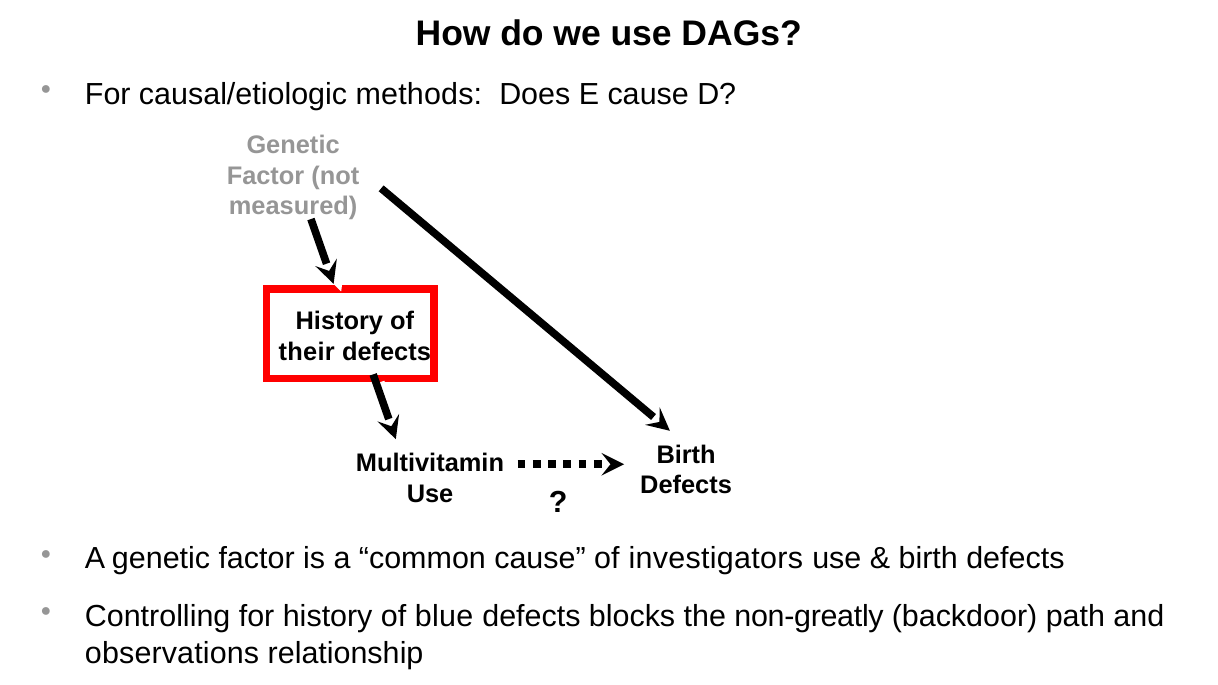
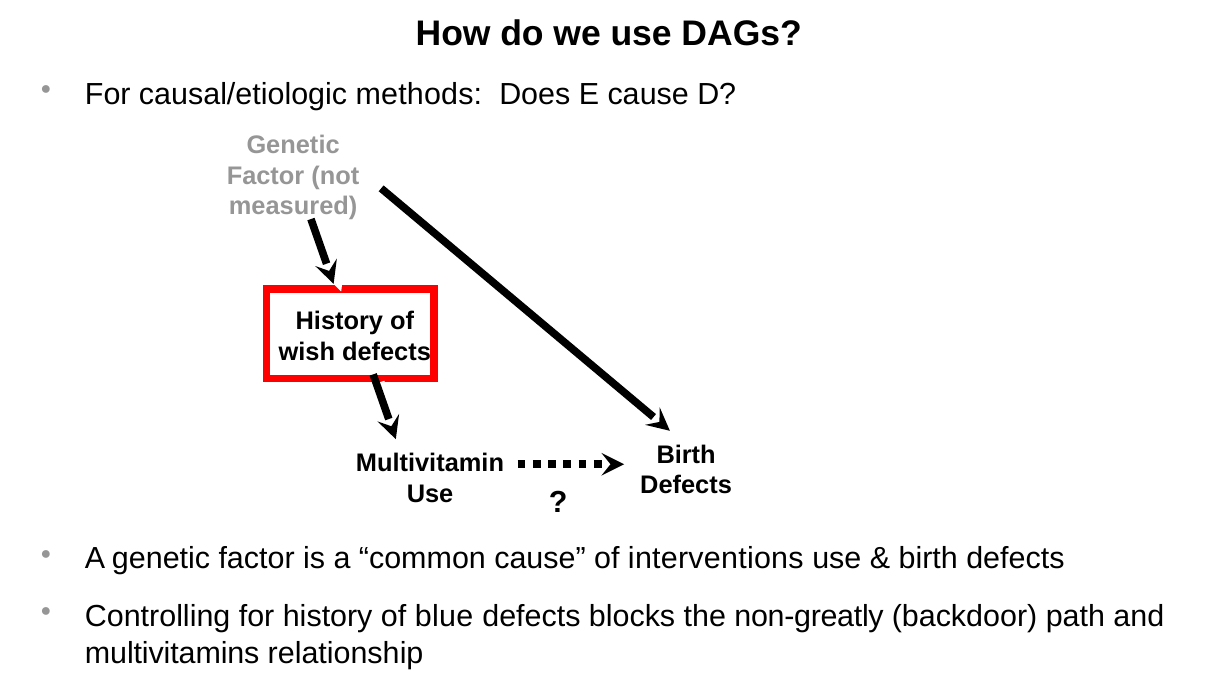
their: their -> wish
investigators: investigators -> interventions
observations: observations -> multivitamins
